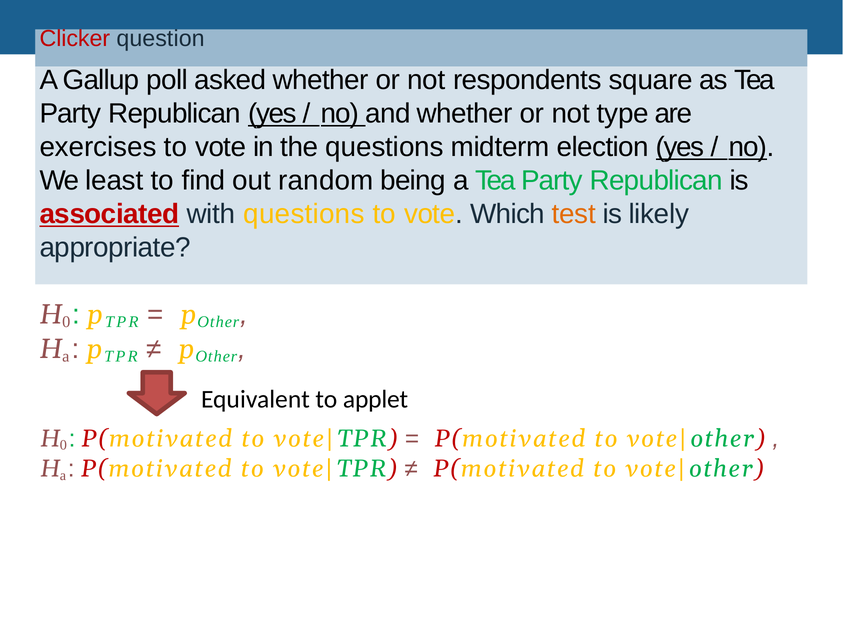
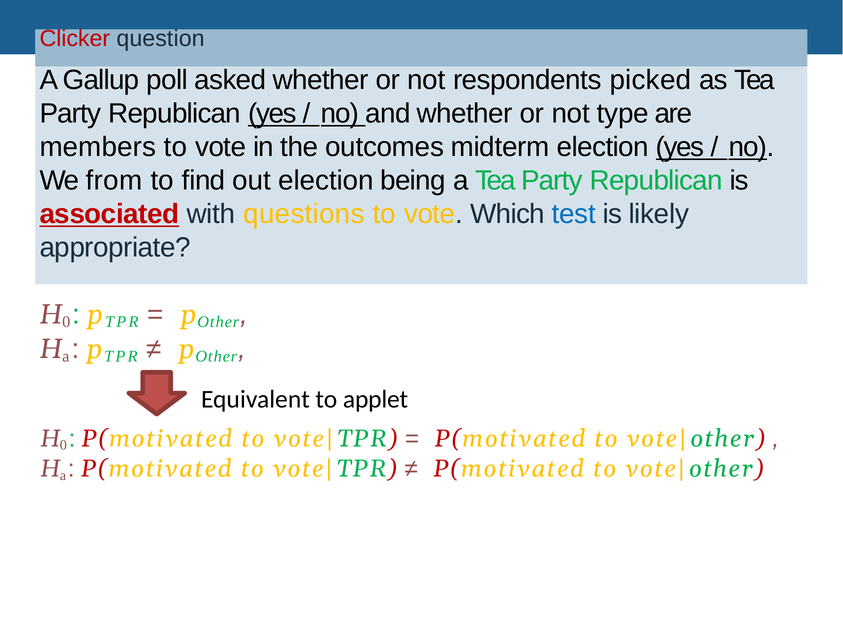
square: square -> picked
exercises: exercises -> members
the questions: questions -> outcomes
least: least -> from
out random: random -> election
test colour: orange -> blue
